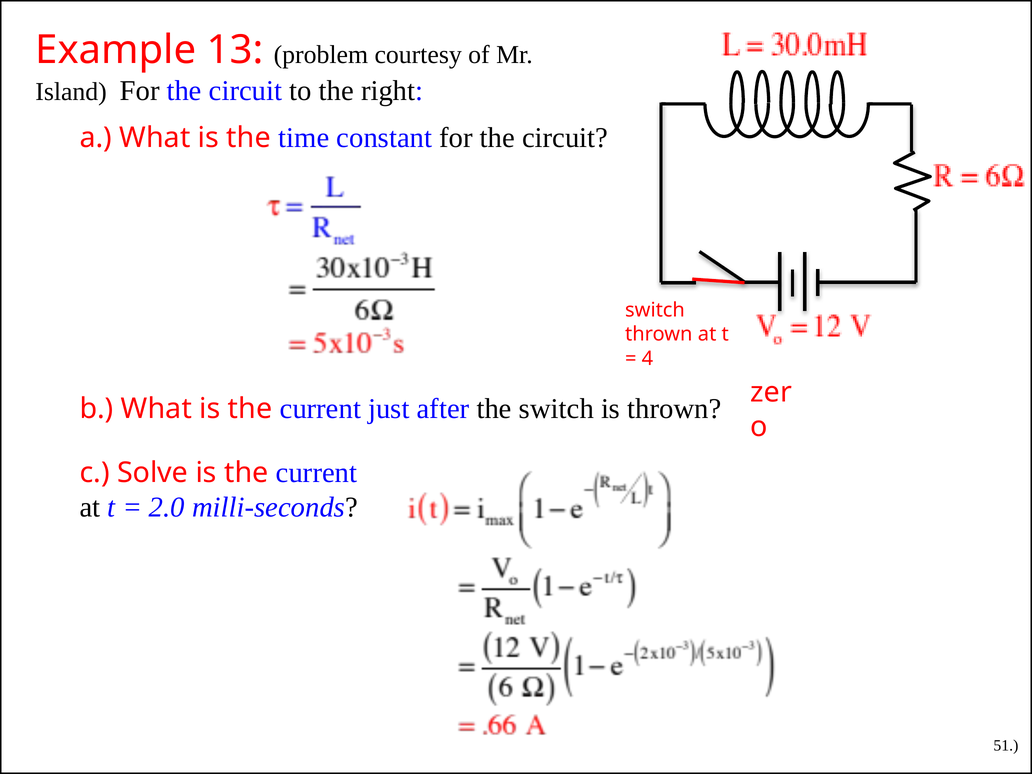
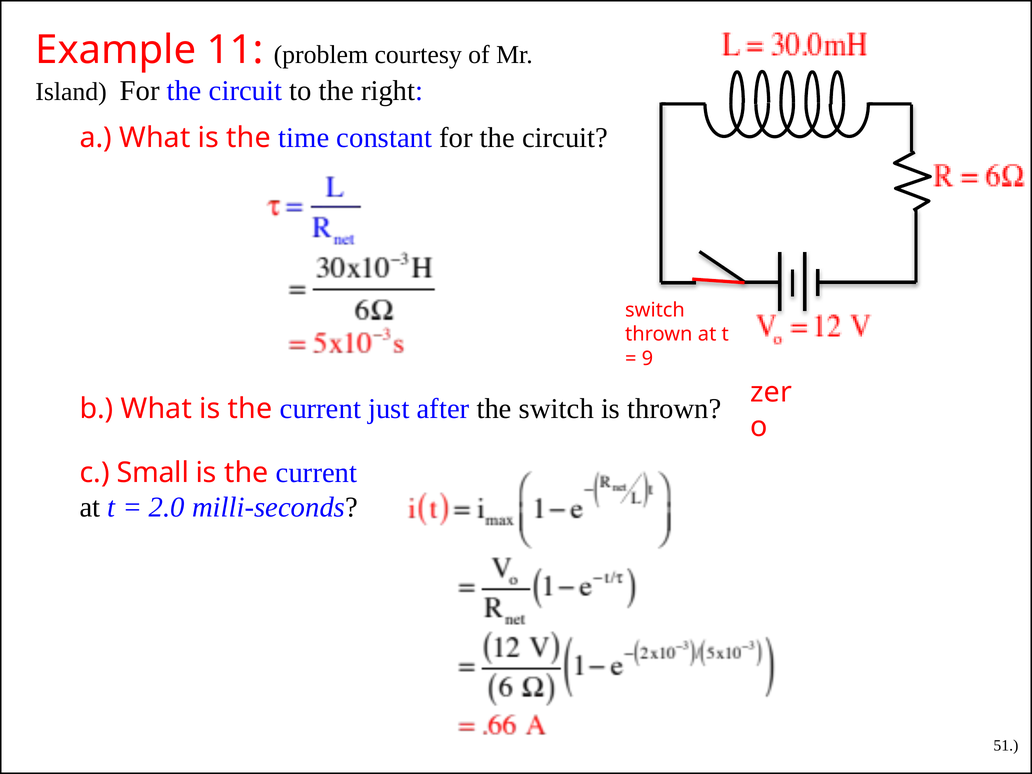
13: 13 -> 11
4: 4 -> 9
Solve: Solve -> Small
